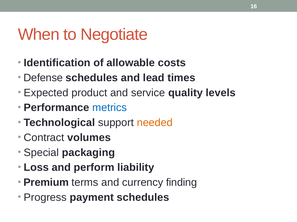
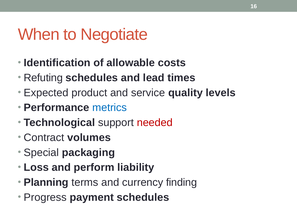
Defense: Defense -> Refuting
needed colour: orange -> red
Premium: Premium -> Planning
